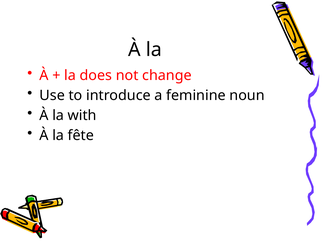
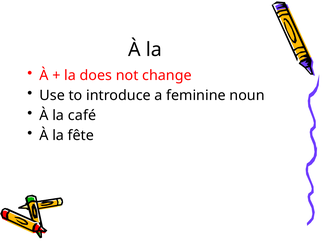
with: with -> café
